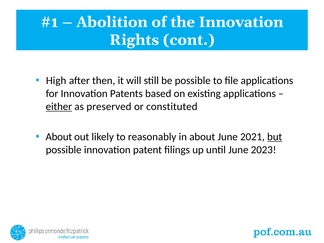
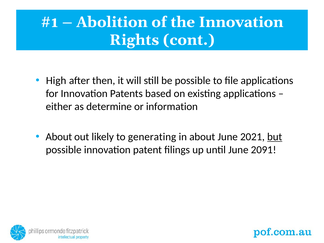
either underline: present -> none
preserved: preserved -> determine
constituted: constituted -> information
reasonably: reasonably -> generating
2023: 2023 -> 2091
